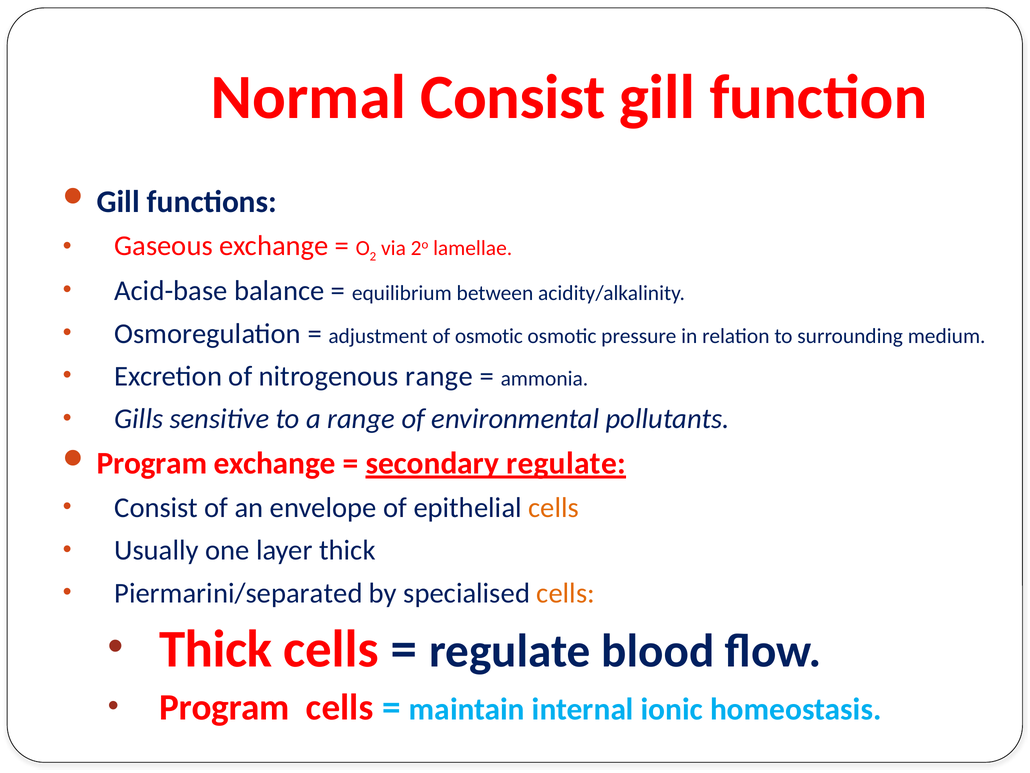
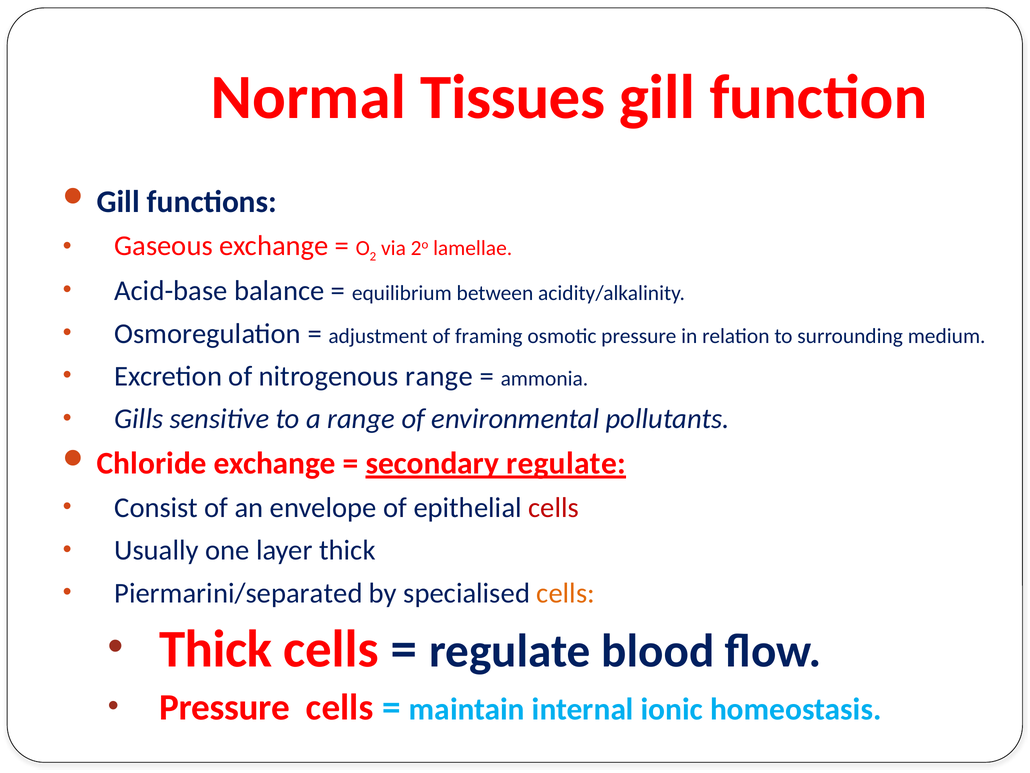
Normal Consist: Consist -> Tissues
of osmotic: osmotic -> framing
Program at (152, 463): Program -> Chloride
cells at (554, 507) colour: orange -> red
Program at (224, 707): Program -> Pressure
